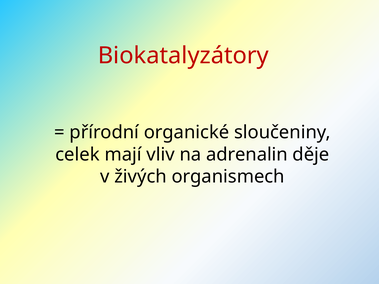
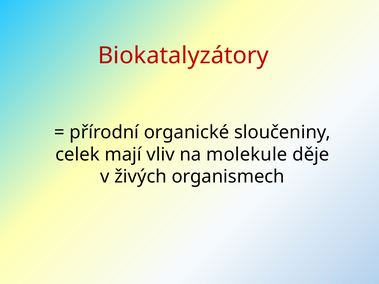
adrenalin: adrenalin -> molekule
